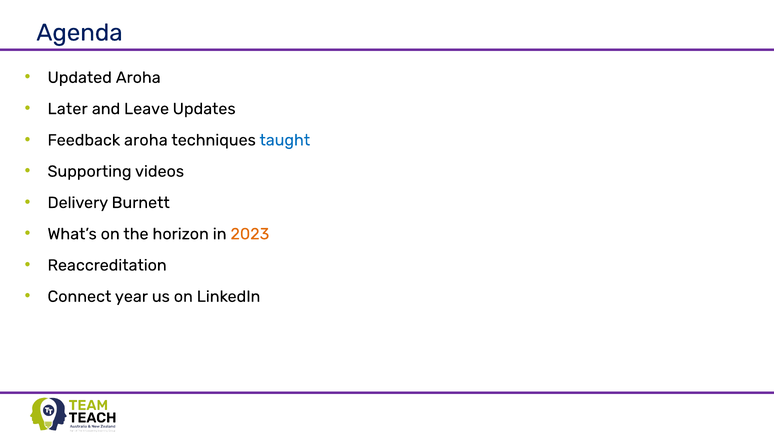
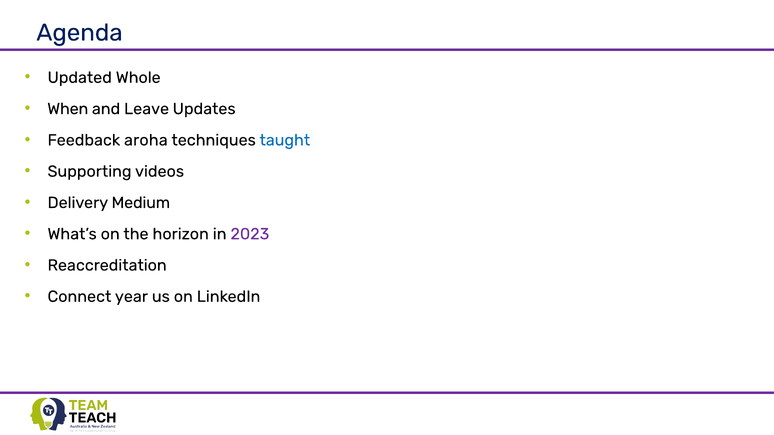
Updated Aroha: Aroha -> Whole
Later: Later -> When
Burnett: Burnett -> Medium
2023 colour: orange -> purple
